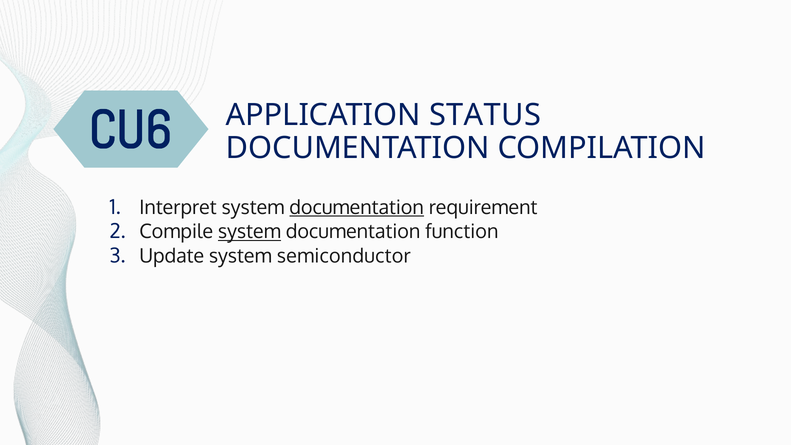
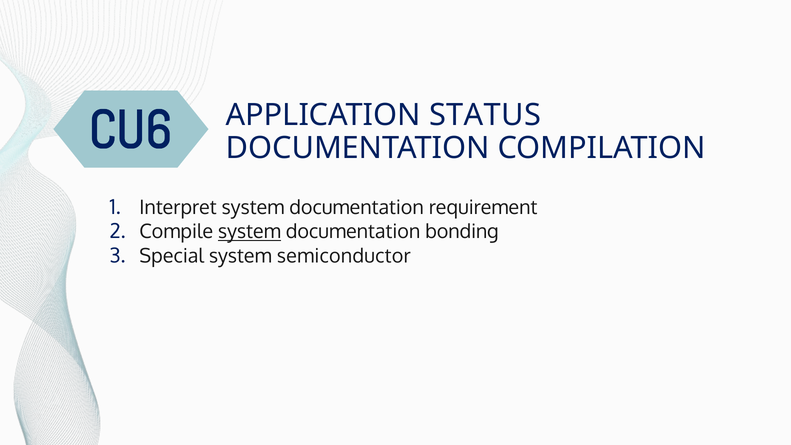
documentation at (357, 208) underline: present -> none
function: function -> bonding
Update: Update -> Special
